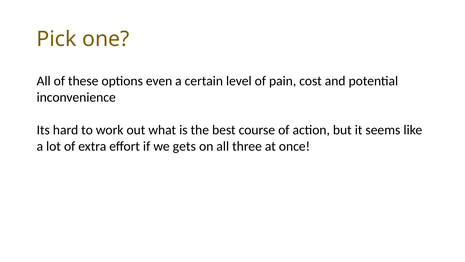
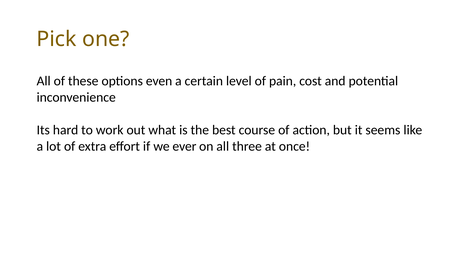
gets: gets -> ever
